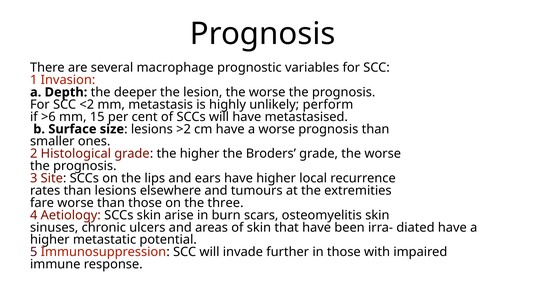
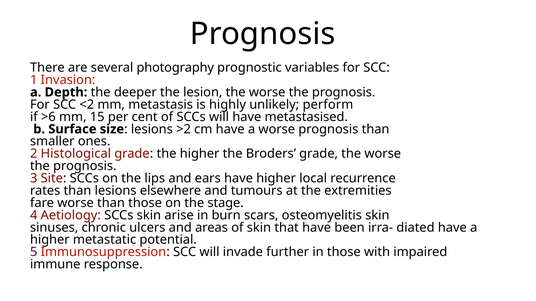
macrophage: macrophage -> photography
three: three -> stage
